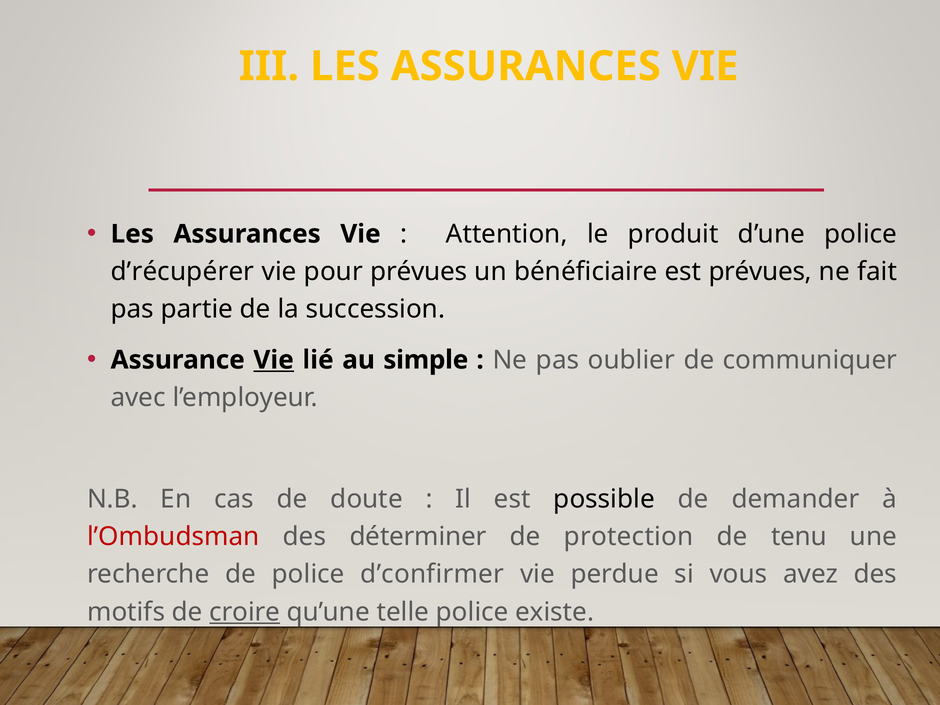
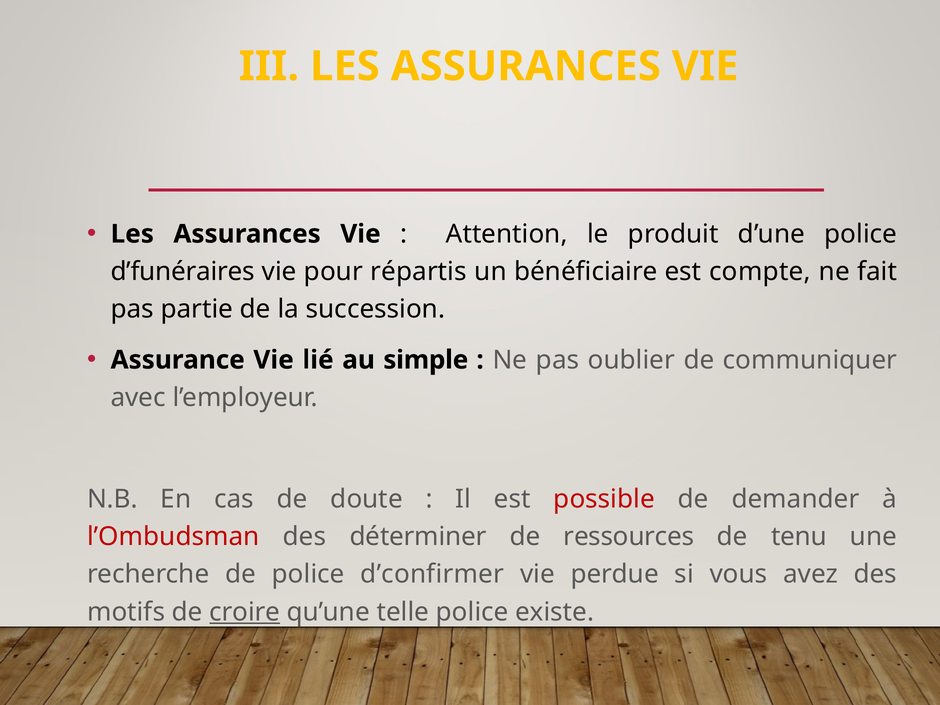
d’récupérer: d’récupérer -> d’funéraires
pour prévues: prévues -> répartis
est prévues: prévues -> compte
Vie at (274, 360) underline: present -> none
possible colour: black -> red
protection: protection -> ressources
